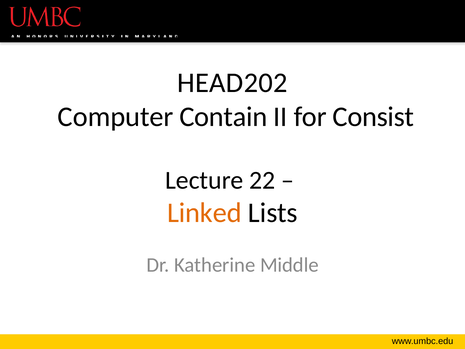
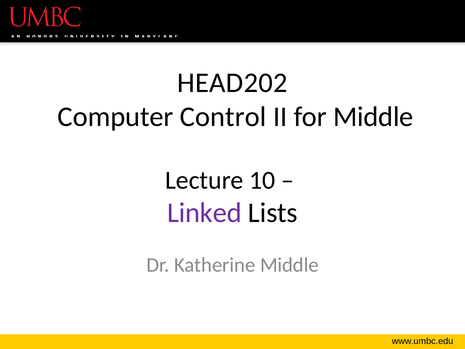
Contain: Contain -> Control
for Consist: Consist -> Middle
22: 22 -> 10
Linked colour: orange -> purple
